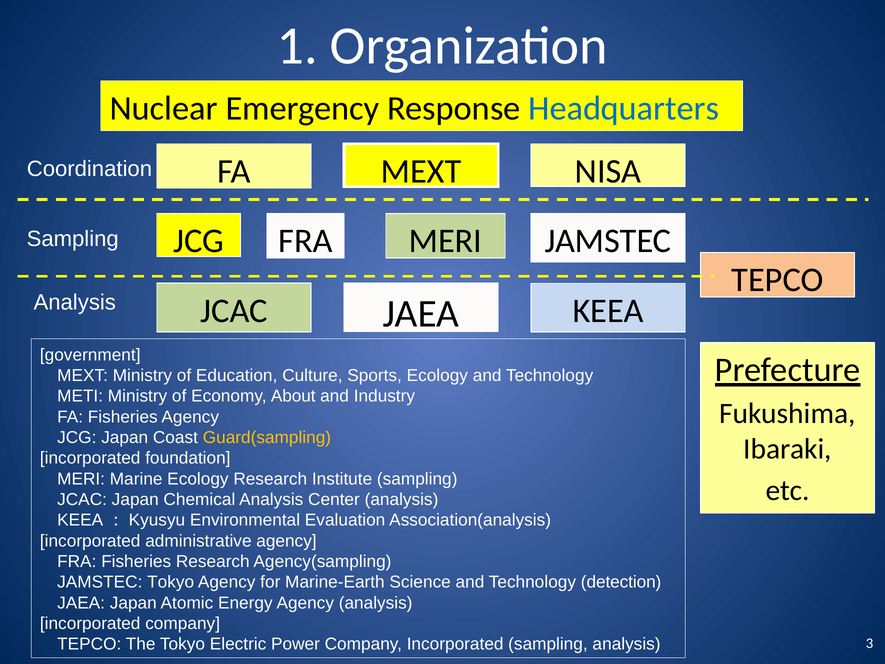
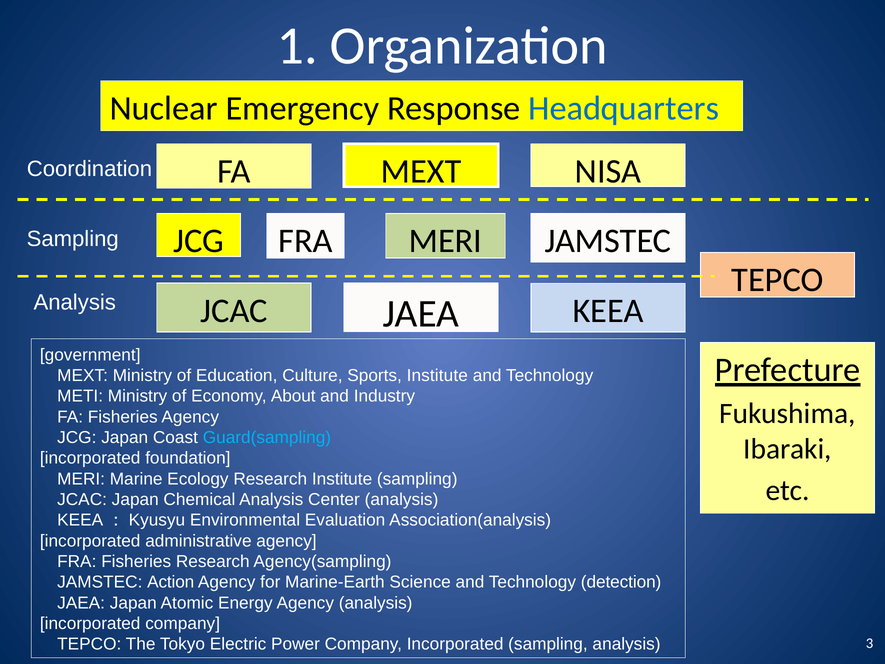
Sports Ecology: Ecology -> Institute
Guard(sampling colour: yellow -> light blue
JAMSTEC Tokyo: Tokyo -> Action
